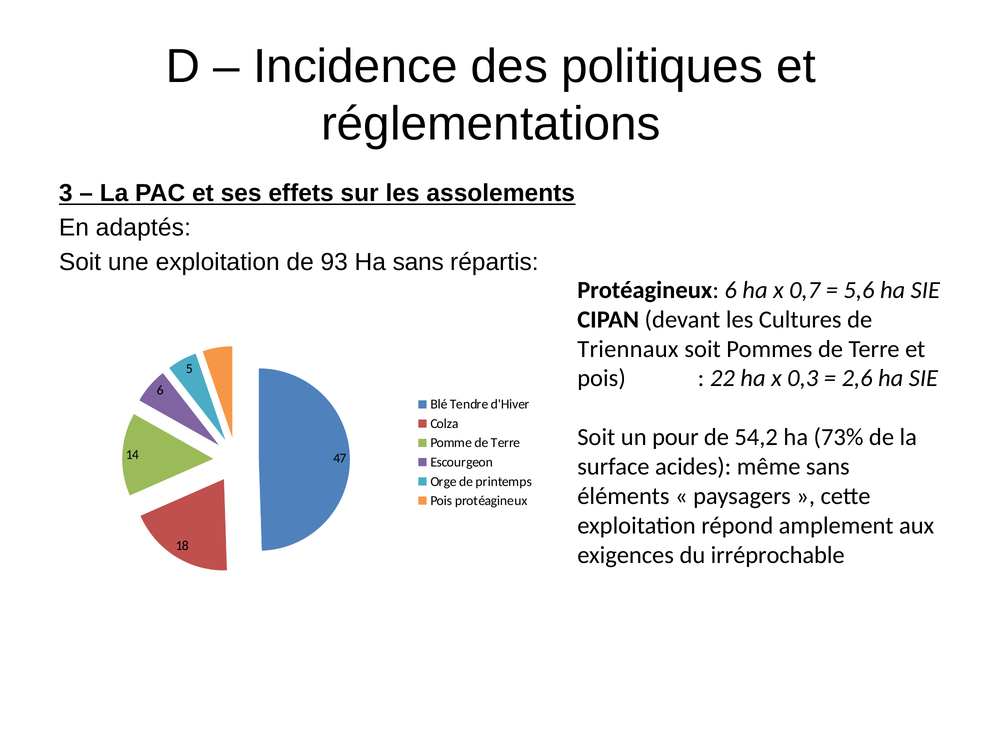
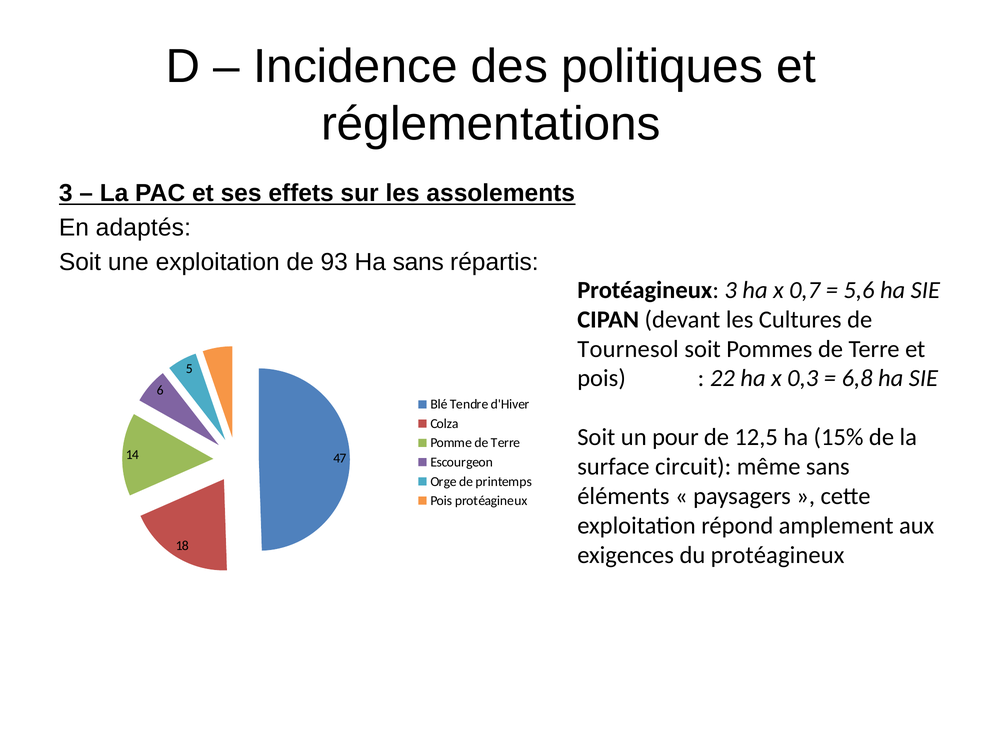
Protéagineux 6: 6 -> 3
Triennaux: Triennaux -> Tournesol
2,6: 2,6 -> 6,8
54,2: 54,2 -> 12,5
73%: 73% -> 15%
acides: acides -> circuit
du irréprochable: irréprochable -> protéagineux
